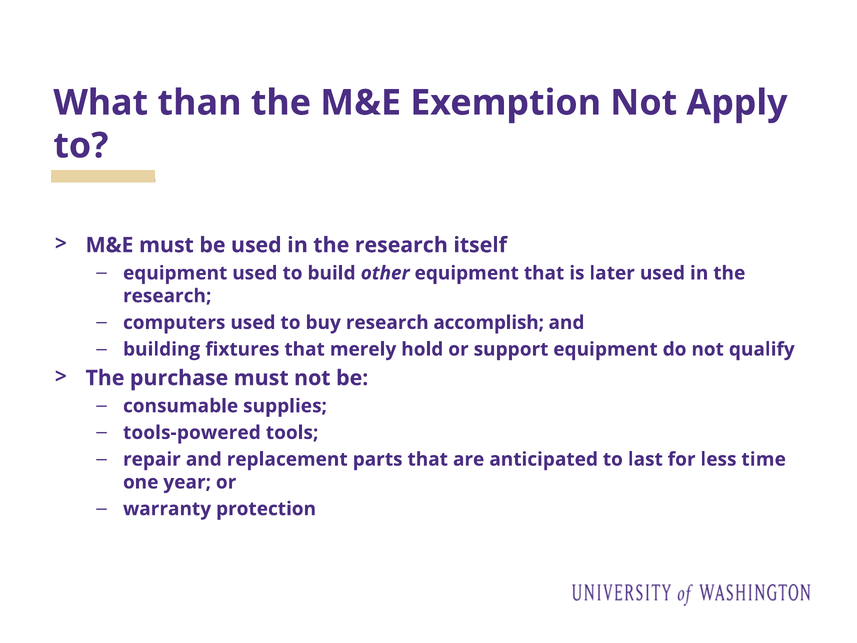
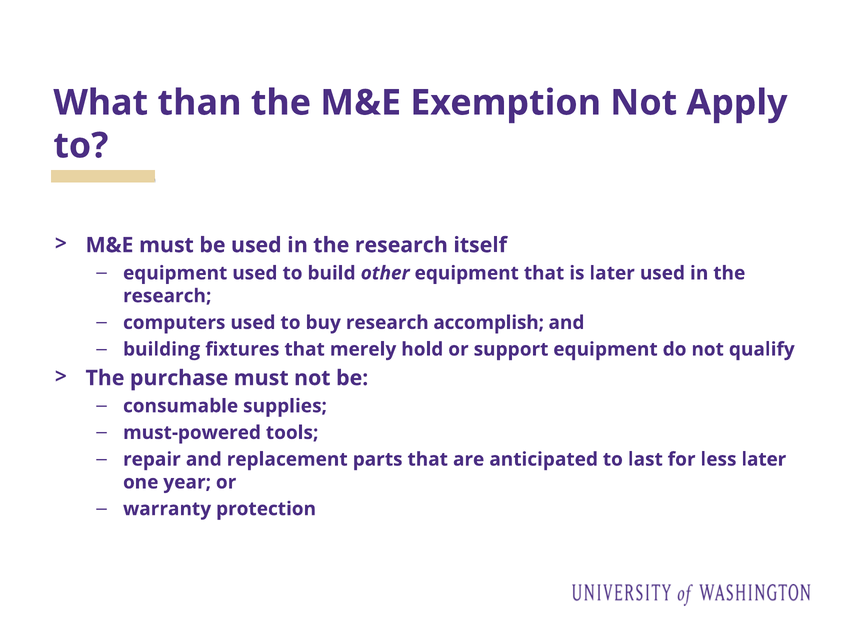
tools-powered: tools-powered -> must-powered
less time: time -> later
